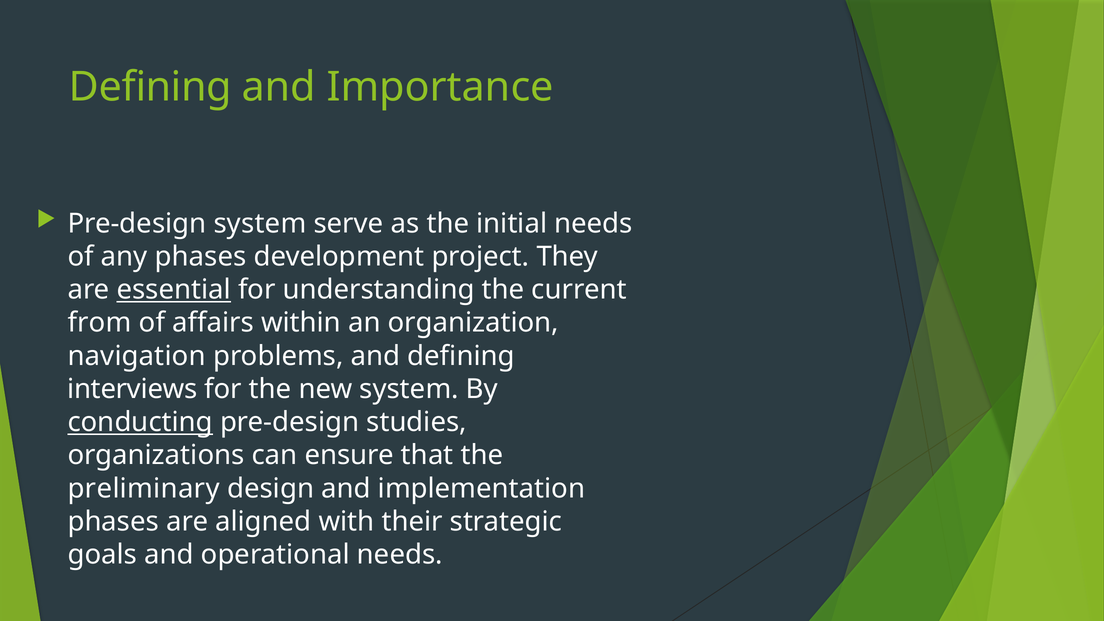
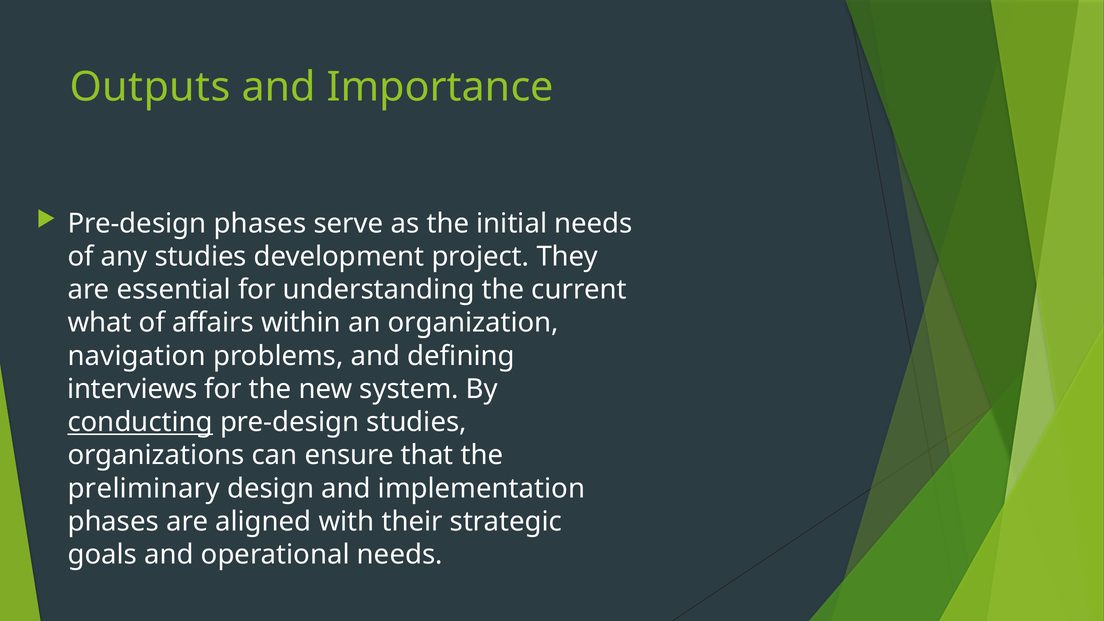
Defining at (150, 87): Defining -> Outputs
Pre-design system: system -> phases
any phases: phases -> studies
essential underline: present -> none
from: from -> what
